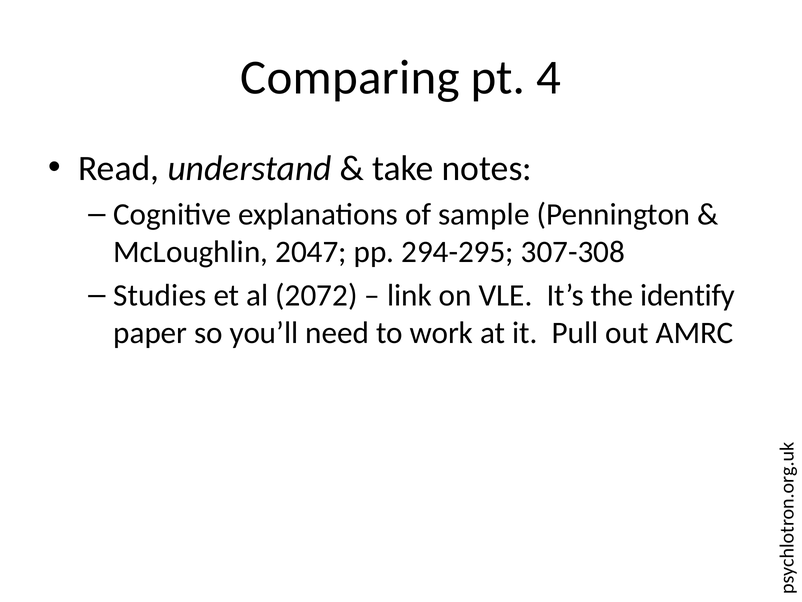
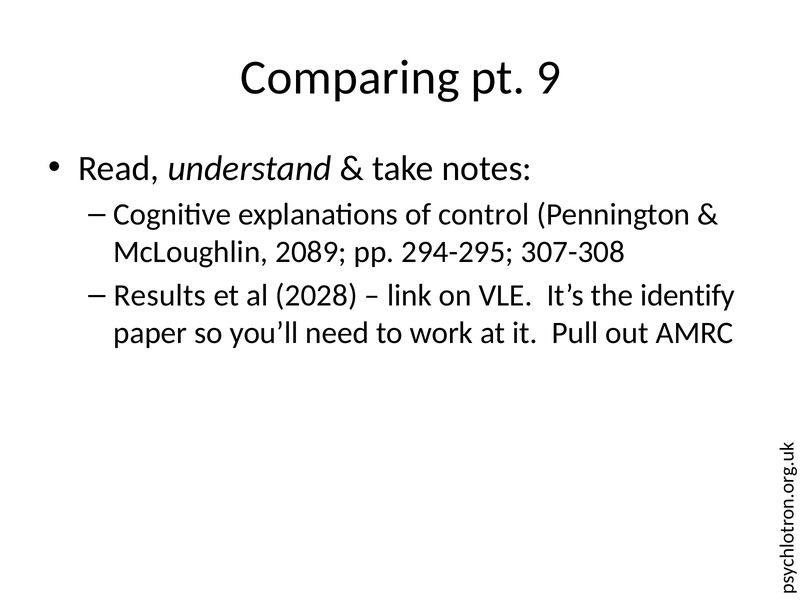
4: 4 -> 9
sample: sample -> control
2047: 2047 -> 2089
Studies: Studies -> Results
2072: 2072 -> 2028
